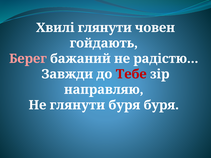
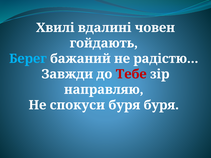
Хвилі глянути: глянути -> вдалині
Берег colour: pink -> light blue
Не глянути: глянути -> спокуси
